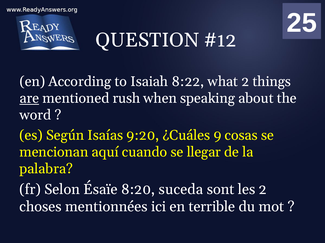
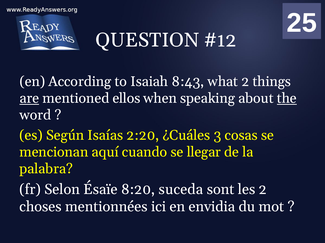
8:22: 8:22 -> 8:43
rush: rush -> ellos
the underline: none -> present
9:20: 9:20 -> 2:20
9: 9 -> 3
terrible: terrible -> envidia
